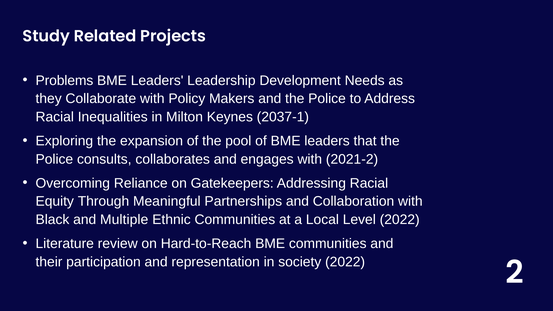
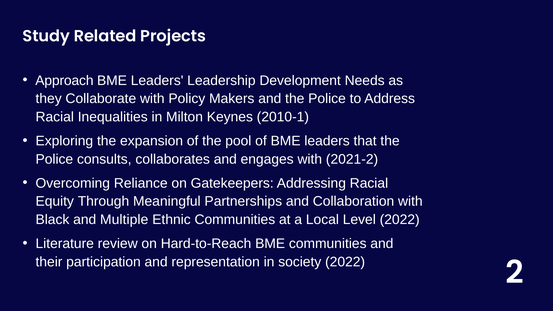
Problems: Problems -> Approach
2037-1: 2037-1 -> 2010-1
